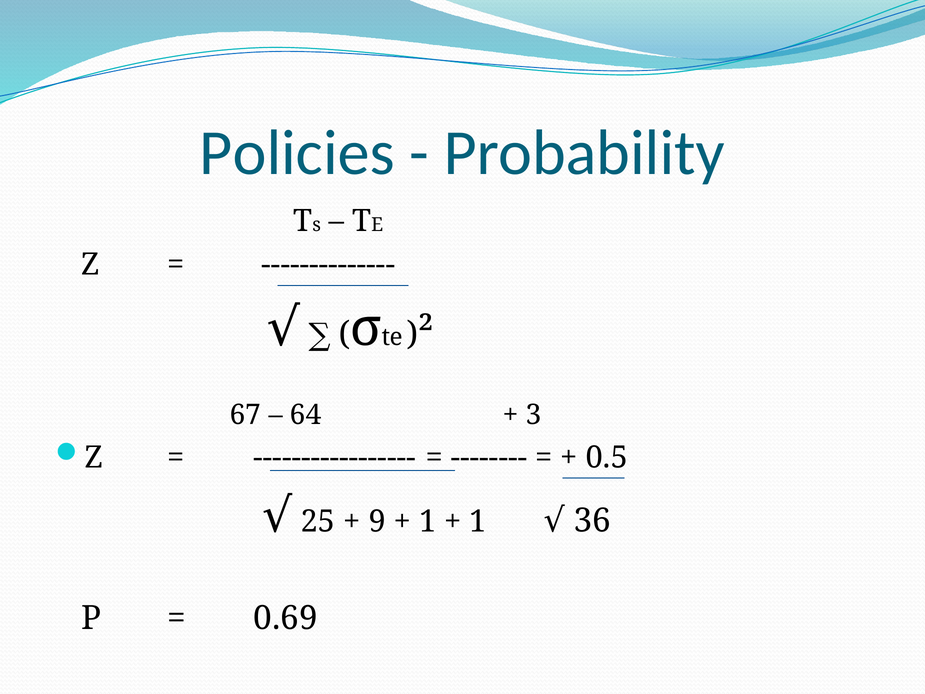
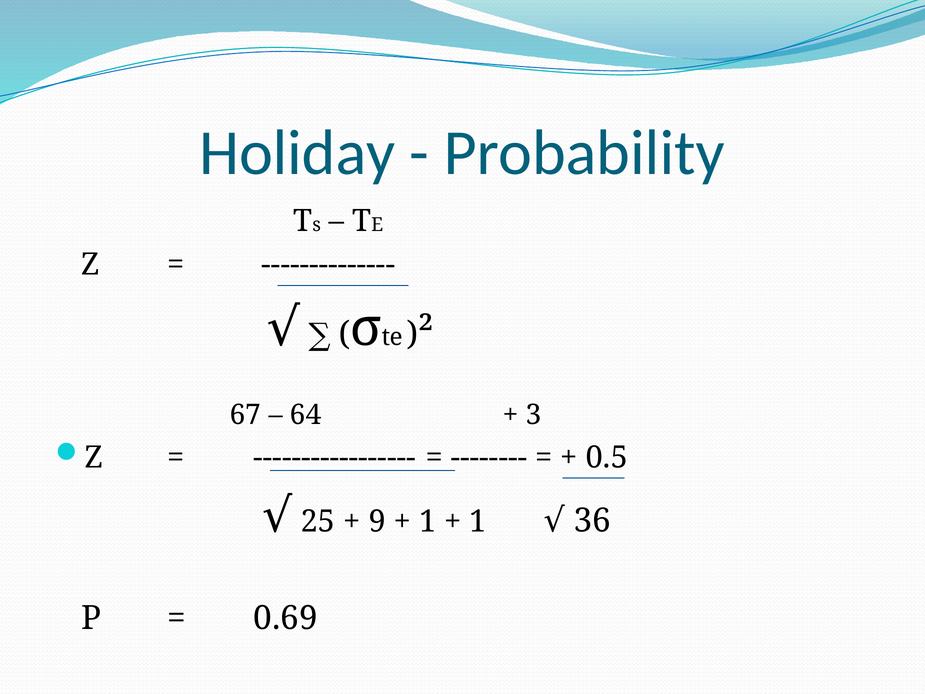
Policies: Policies -> Holiday
